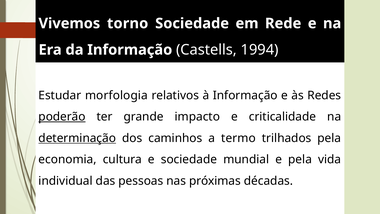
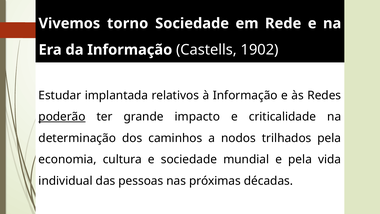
1994: 1994 -> 1902
morfologia: morfologia -> implantada
determinação underline: present -> none
termo: termo -> nodos
